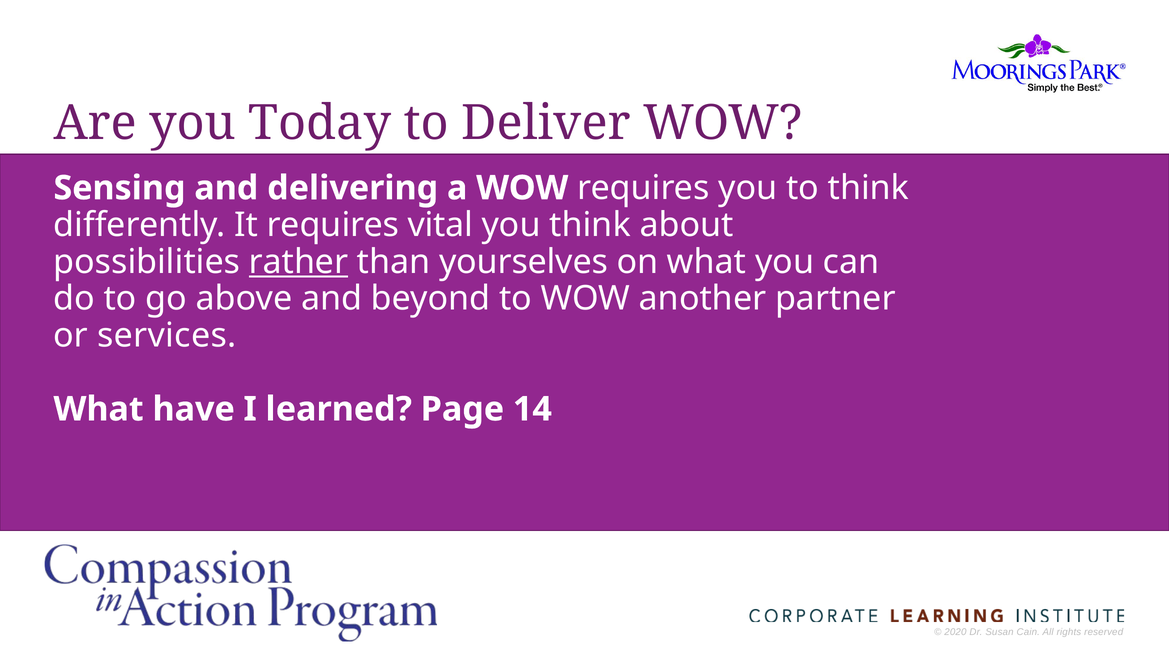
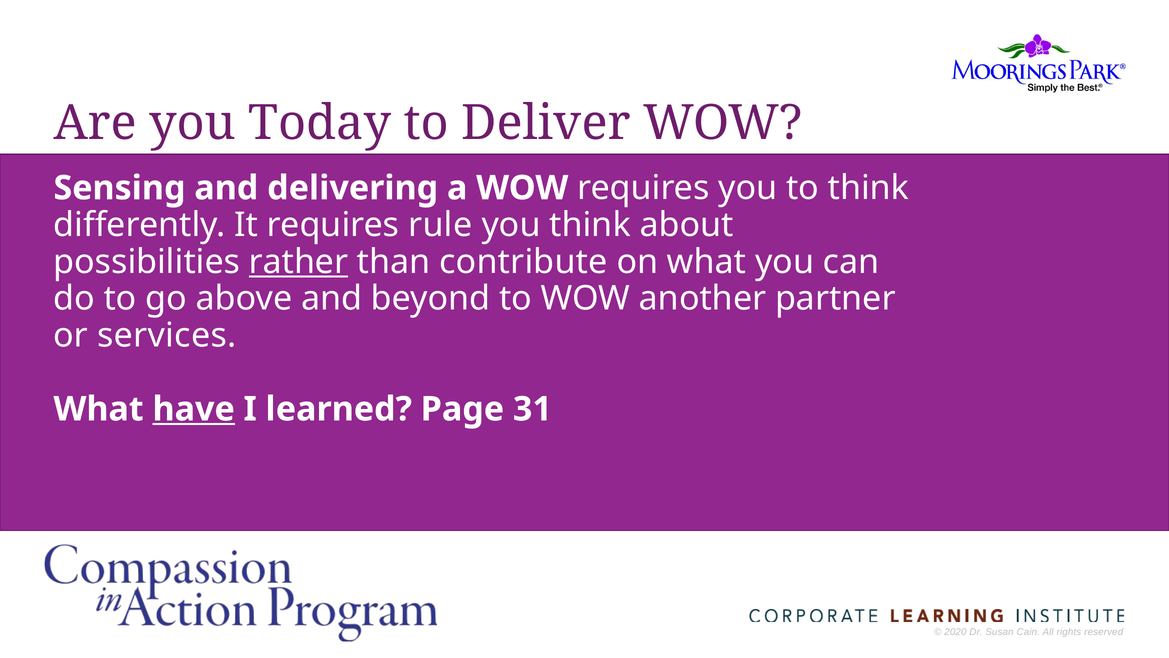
vital: vital -> rule
yourselves: yourselves -> contribute
have underline: none -> present
14: 14 -> 31
